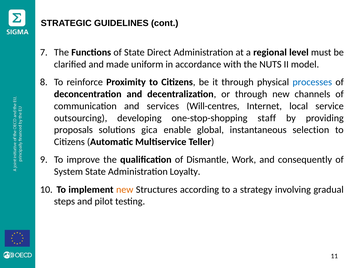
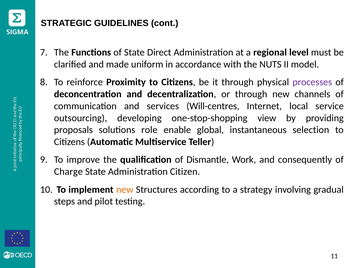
processes colour: blue -> purple
staff: staff -> view
gica: gica -> role
System: System -> Charge
Loyalty: Loyalty -> Citizen
